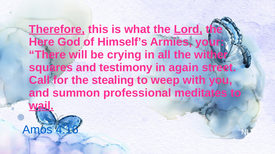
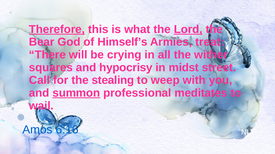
Here: Here -> Bear
your: your -> treat
testimony: testimony -> hypocrisy
again: again -> midst
summon underline: none -> present
wail underline: present -> none
4:16: 4:16 -> 6:16
